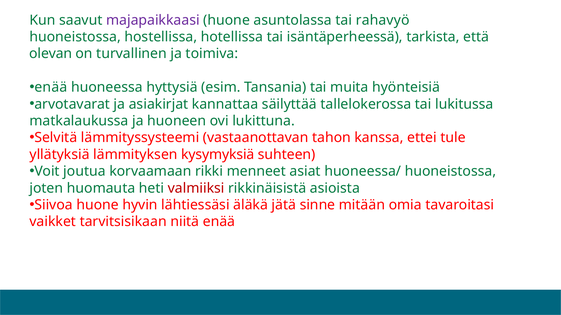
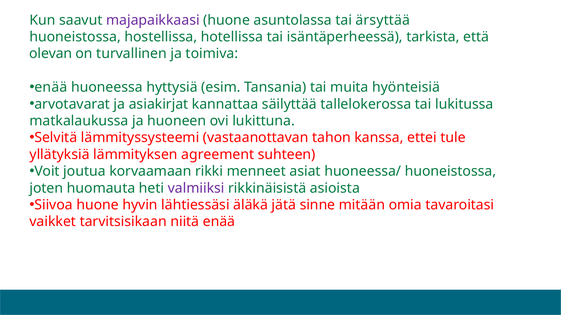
rahavyö: rahavyö -> ärsyttää
kysymyksiä: kysymyksiä -> agreement
valmiiksi colour: red -> purple
